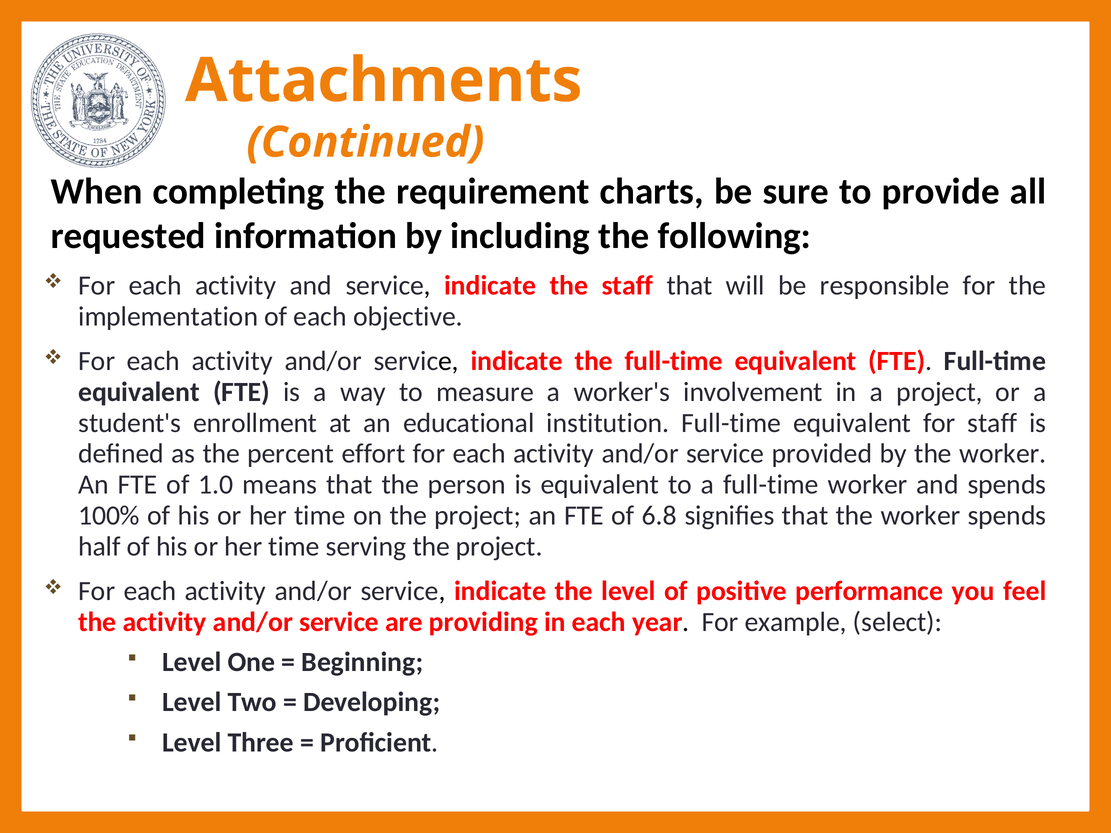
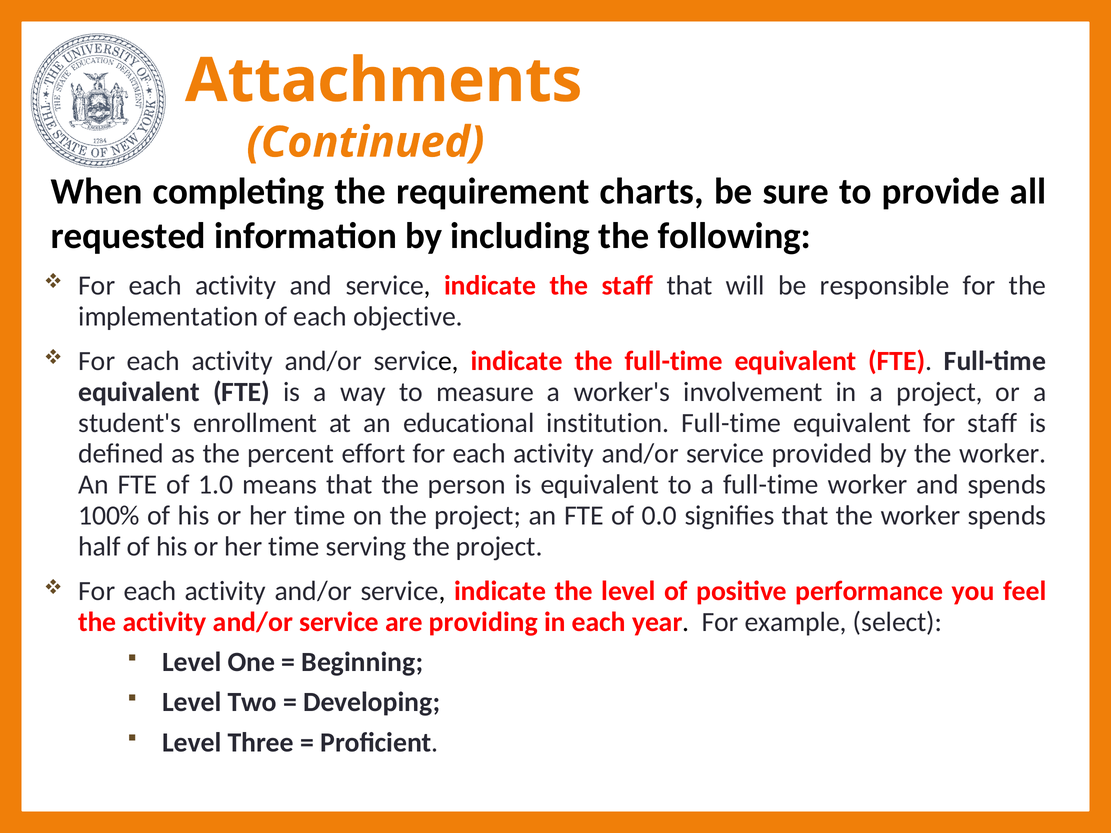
6.8: 6.8 -> 0.0
